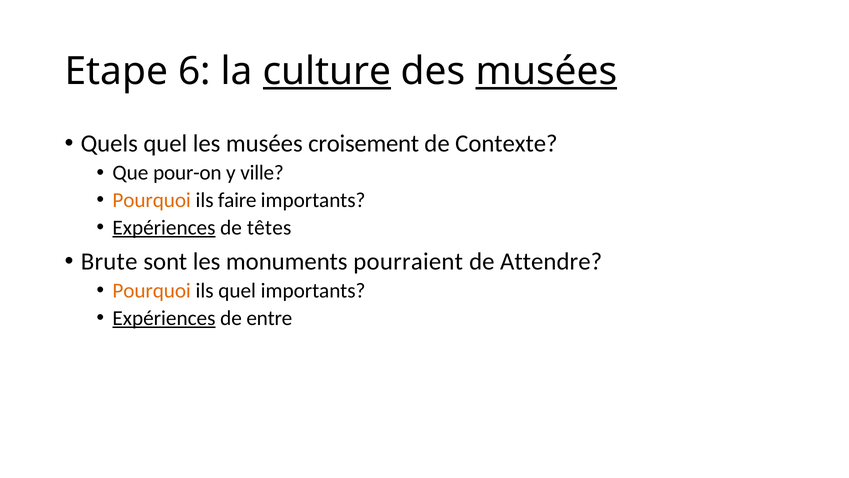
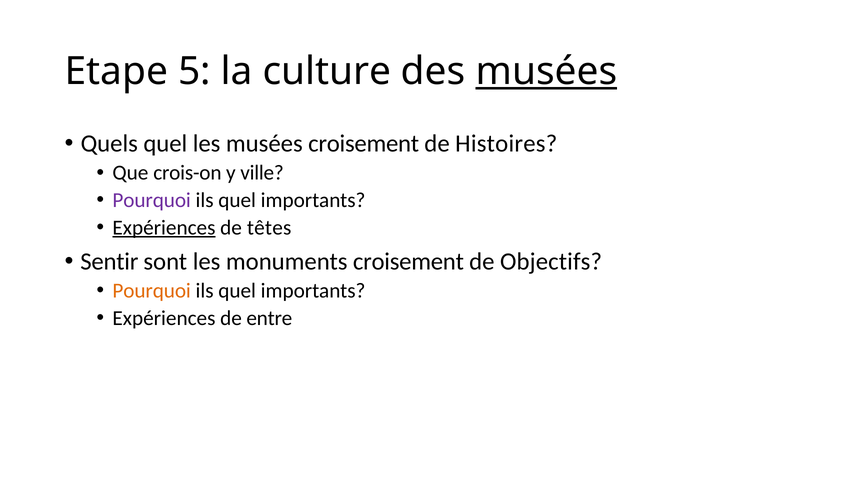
6: 6 -> 5
culture underline: present -> none
Contexte: Contexte -> Histoires
pour-on: pour-on -> crois-on
Pourquoi at (152, 200) colour: orange -> purple
faire at (237, 200): faire -> quel
Brute: Brute -> Sentir
monuments pourraient: pourraient -> croisement
Attendre: Attendre -> Objectifs
Expériences at (164, 318) underline: present -> none
